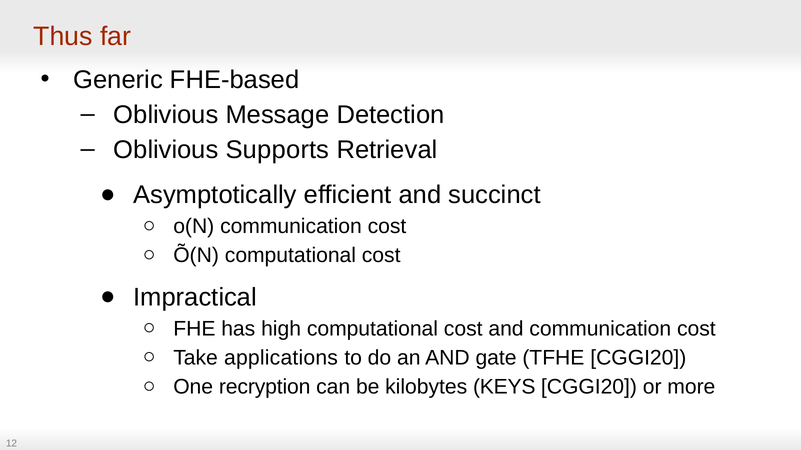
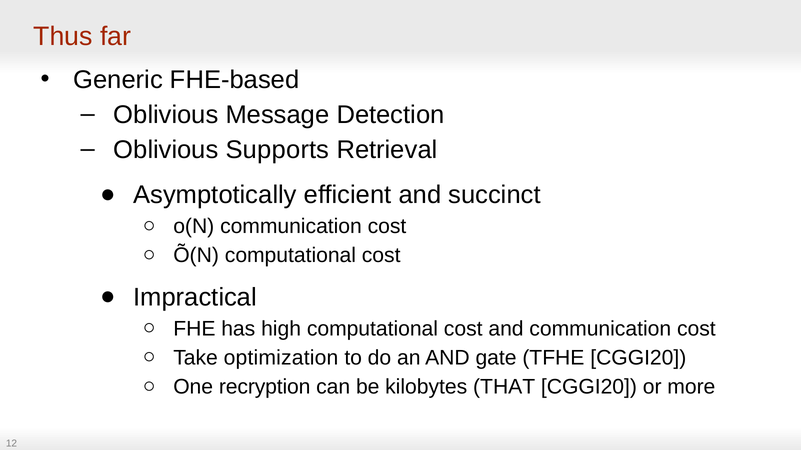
applications: applications -> optimization
KEYS: KEYS -> THAT
